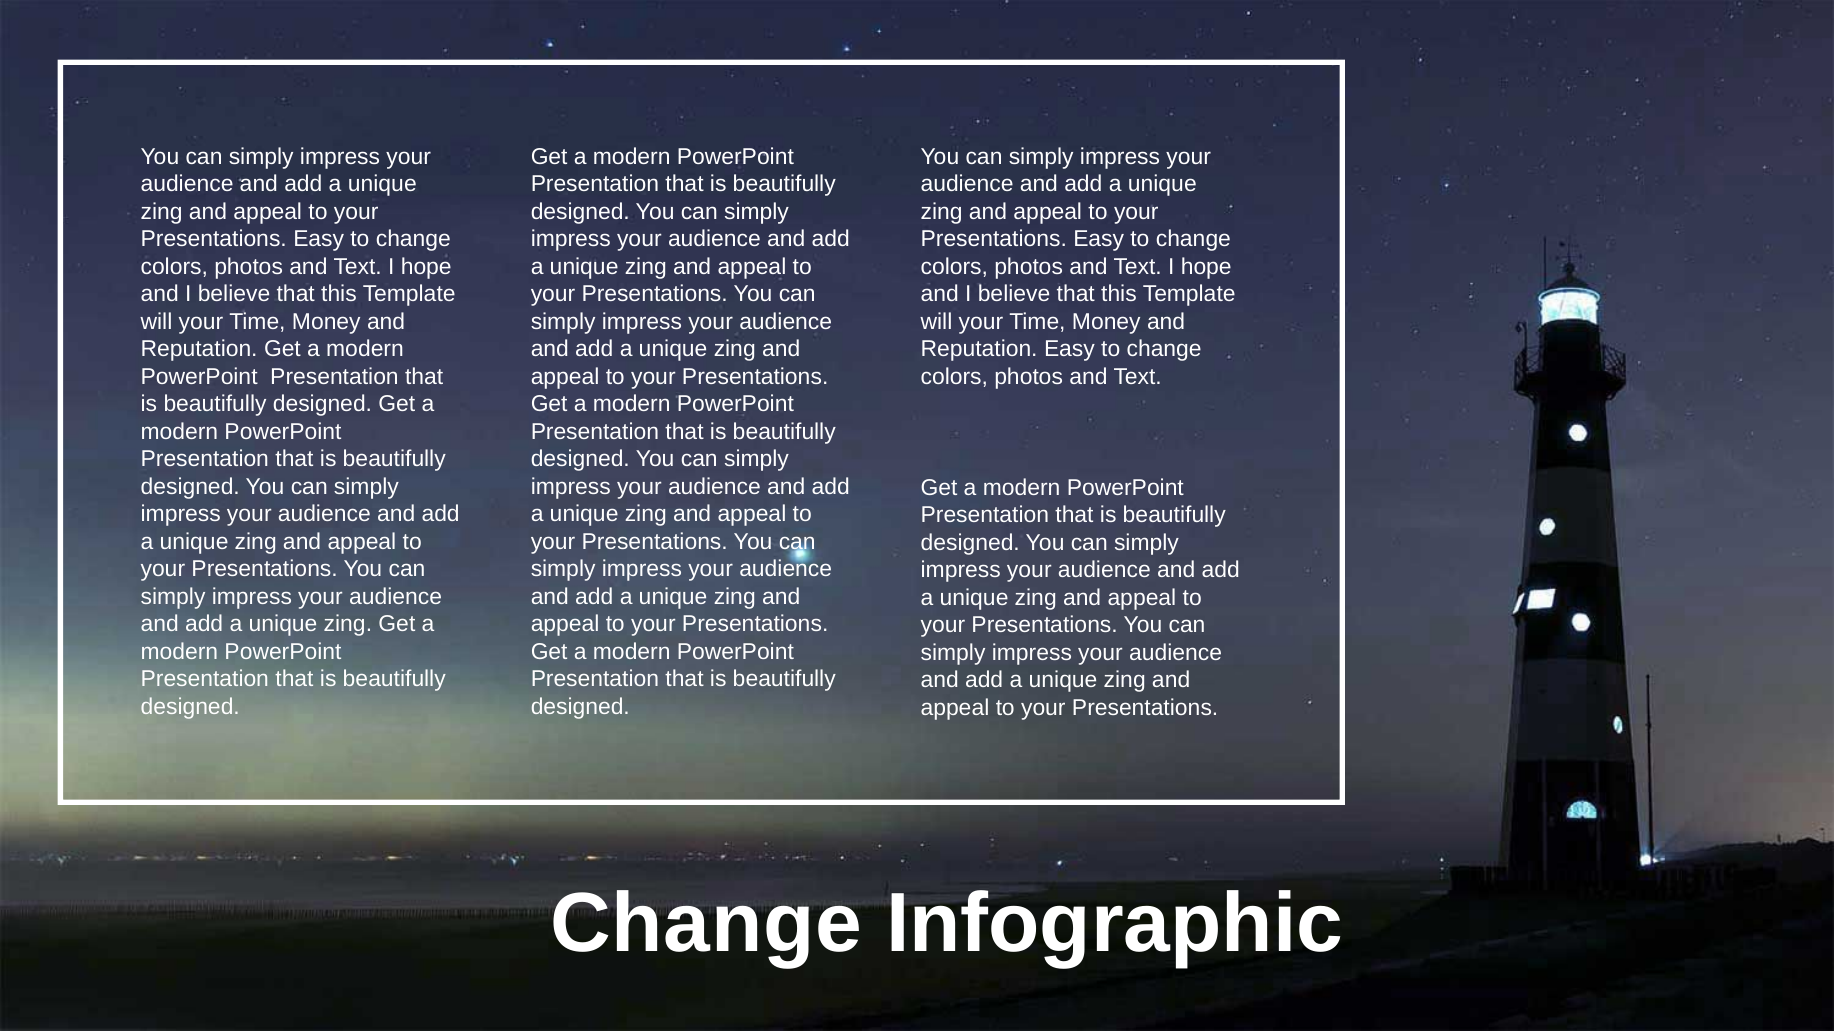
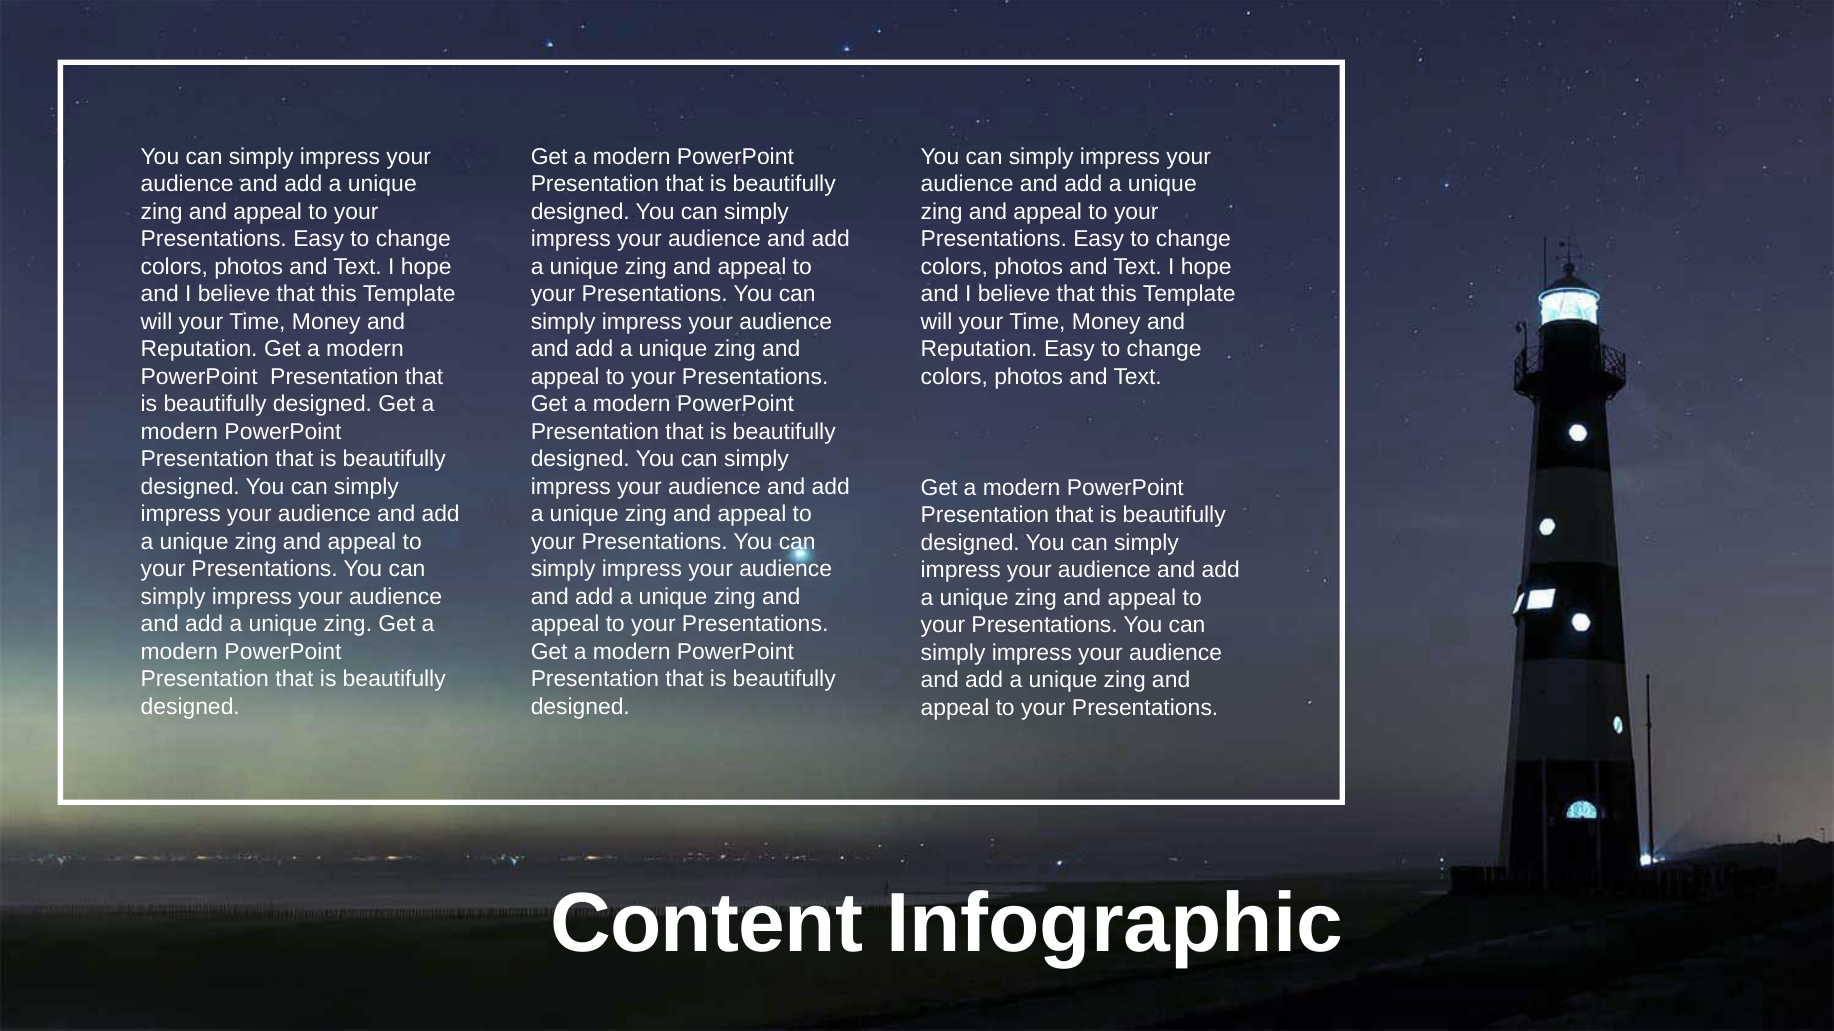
Change at (706, 925): Change -> Content
